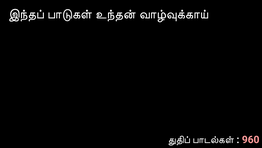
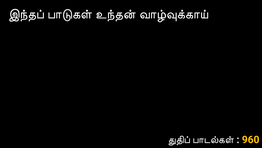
960 colour: pink -> yellow
